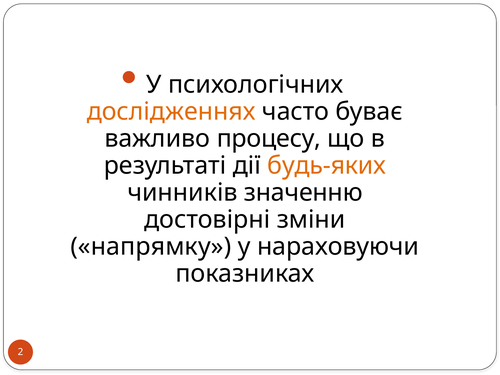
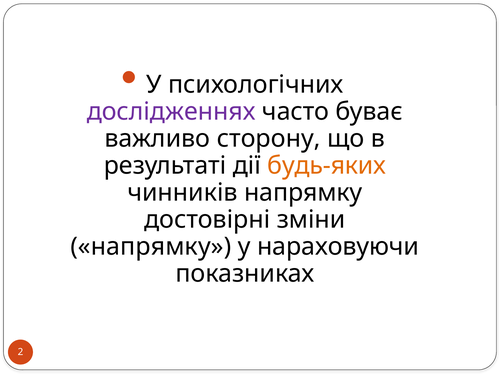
дослідженнях colour: orange -> purple
процесу: процесу -> сторону
чинників значенню: значенню -> напрямку
